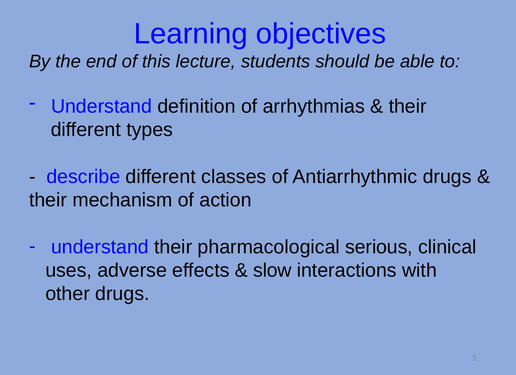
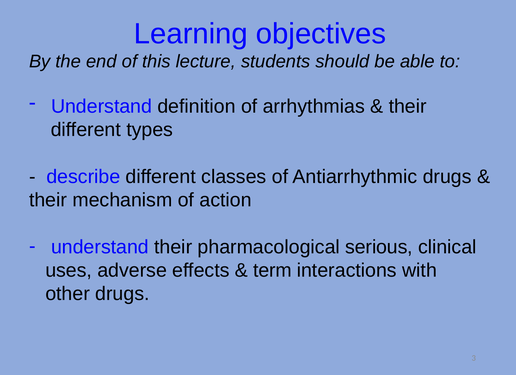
slow: slow -> term
